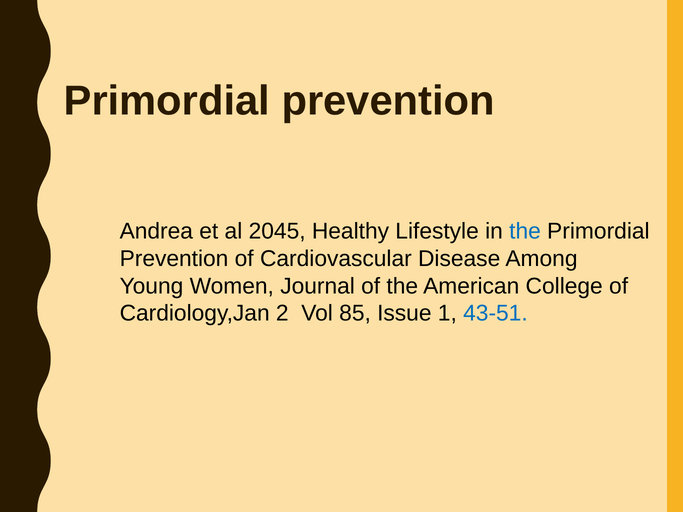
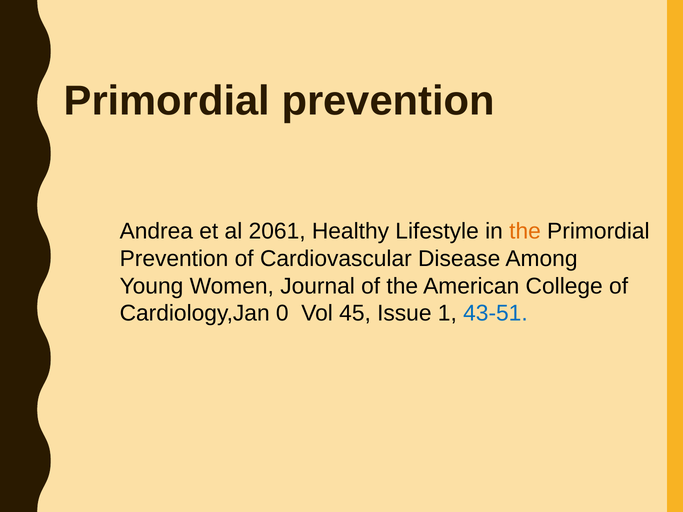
2045: 2045 -> 2061
the at (525, 232) colour: blue -> orange
2: 2 -> 0
85: 85 -> 45
